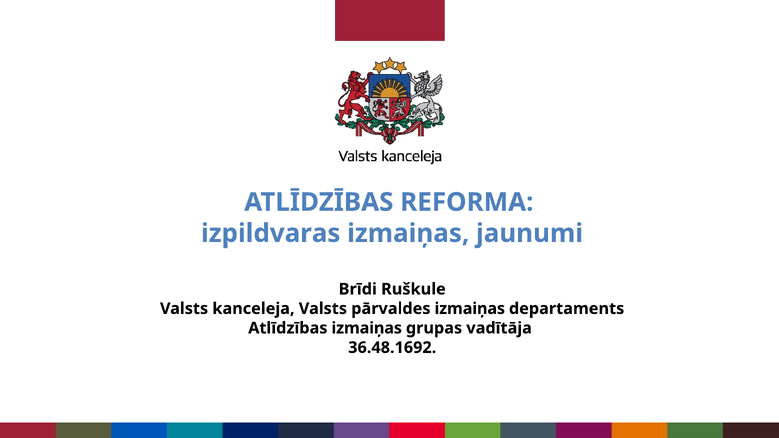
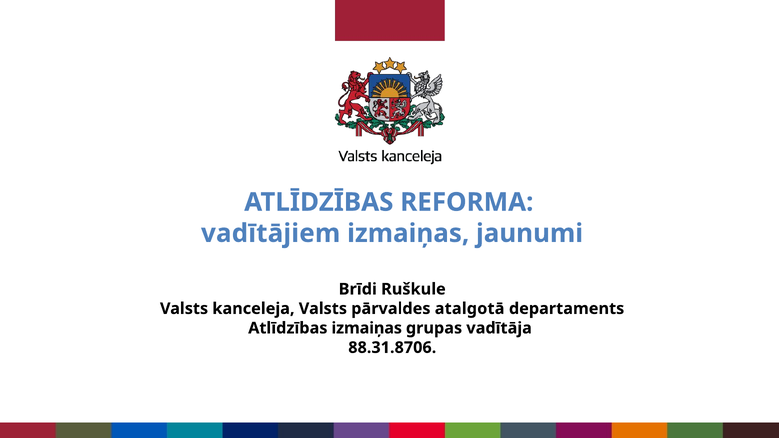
izpildvaras: izpildvaras -> vadītājiem
pārvaldes izmaiņas: izmaiņas -> atalgotā
36.48.1692: 36.48.1692 -> 88.31.8706
